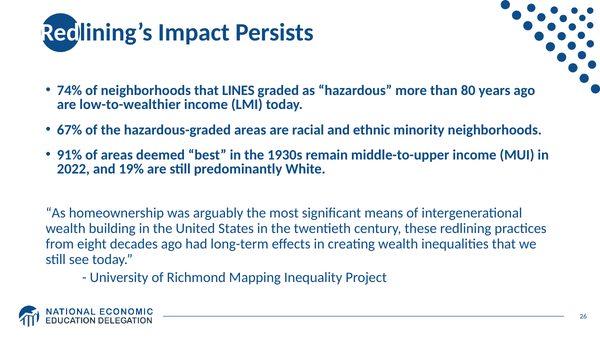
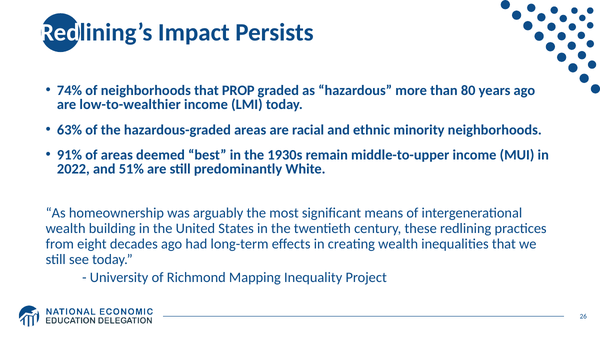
LINES: LINES -> PROP
67%: 67% -> 63%
19%: 19% -> 51%
